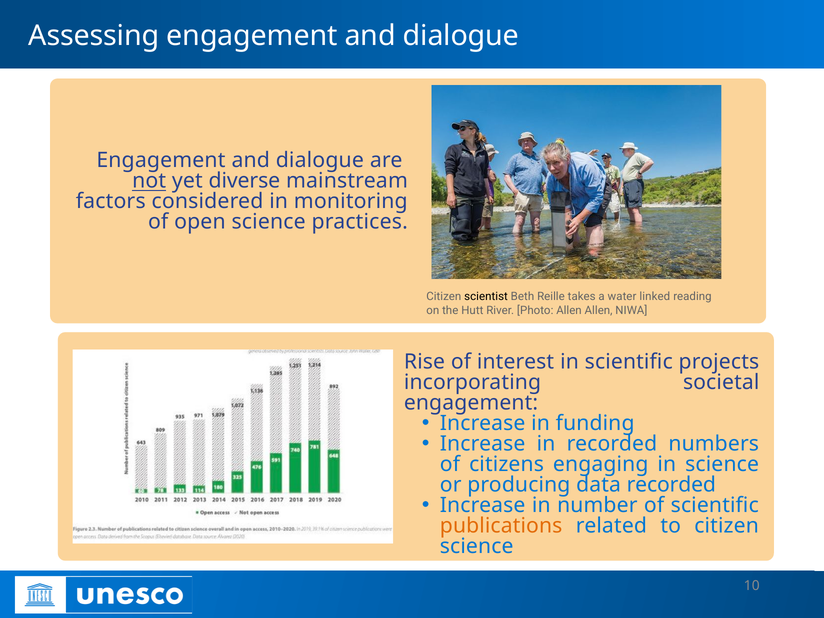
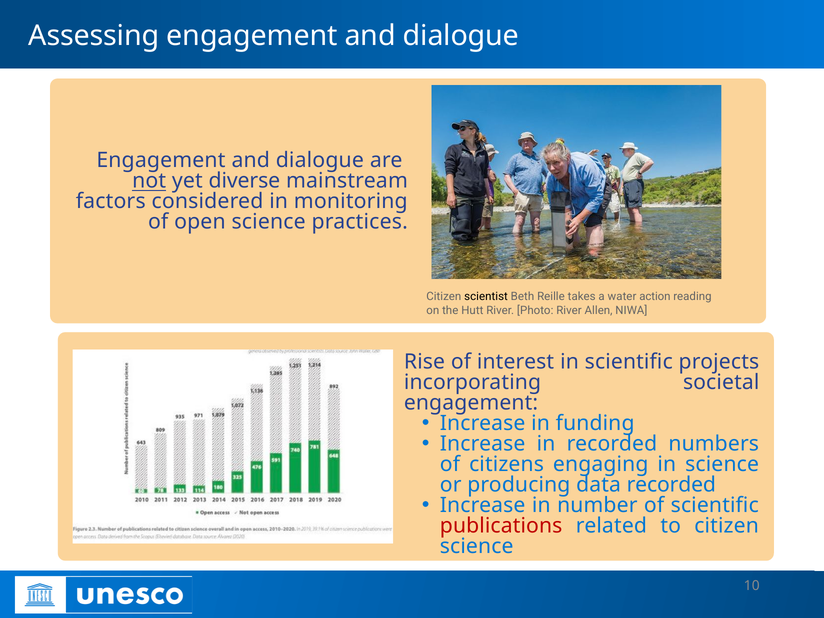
linked: linked -> action
Photo Allen: Allen -> River
publications colour: orange -> red
